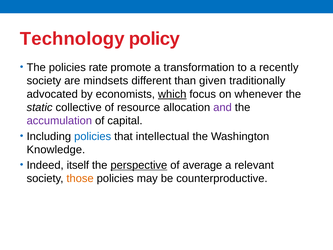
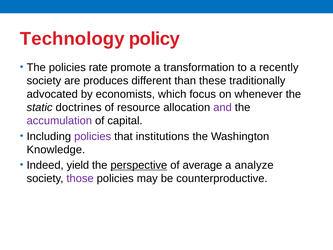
mindsets: mindsets -> produces
given: given -> these
which underline: present -> none
collective: collective -> doctrines
policies at (93, 136) colour: blue -> purple
intellectual: intellectual -> institutions
itself: itself -> yield
relevant: relevant -> analyze
those colour: orange -> purple
